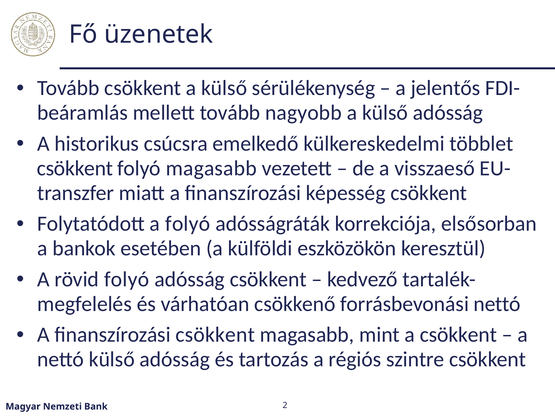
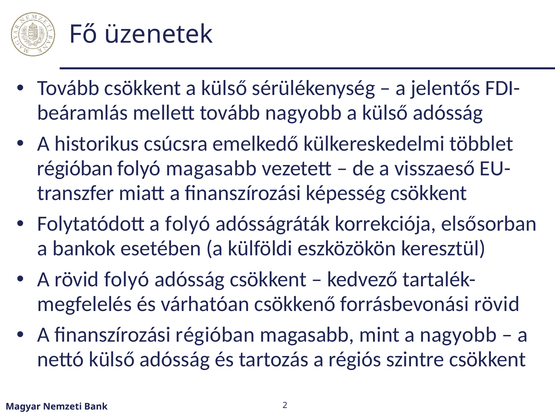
csökkent at (75, 168): csökkent -> régióban
forrásbevonási nettó: nettó -> rövid
finanszírozási csökkent: csökkent -> régióban
a csökkent: csökkent -> nagyobb
